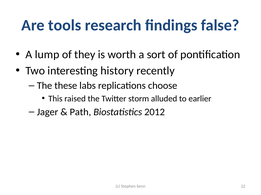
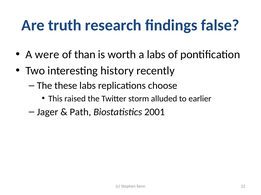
tools: tools -> truth
lump: lump -> were
they: they -> than
a sort: sort -> labs
2012: 2012 -> 2001
